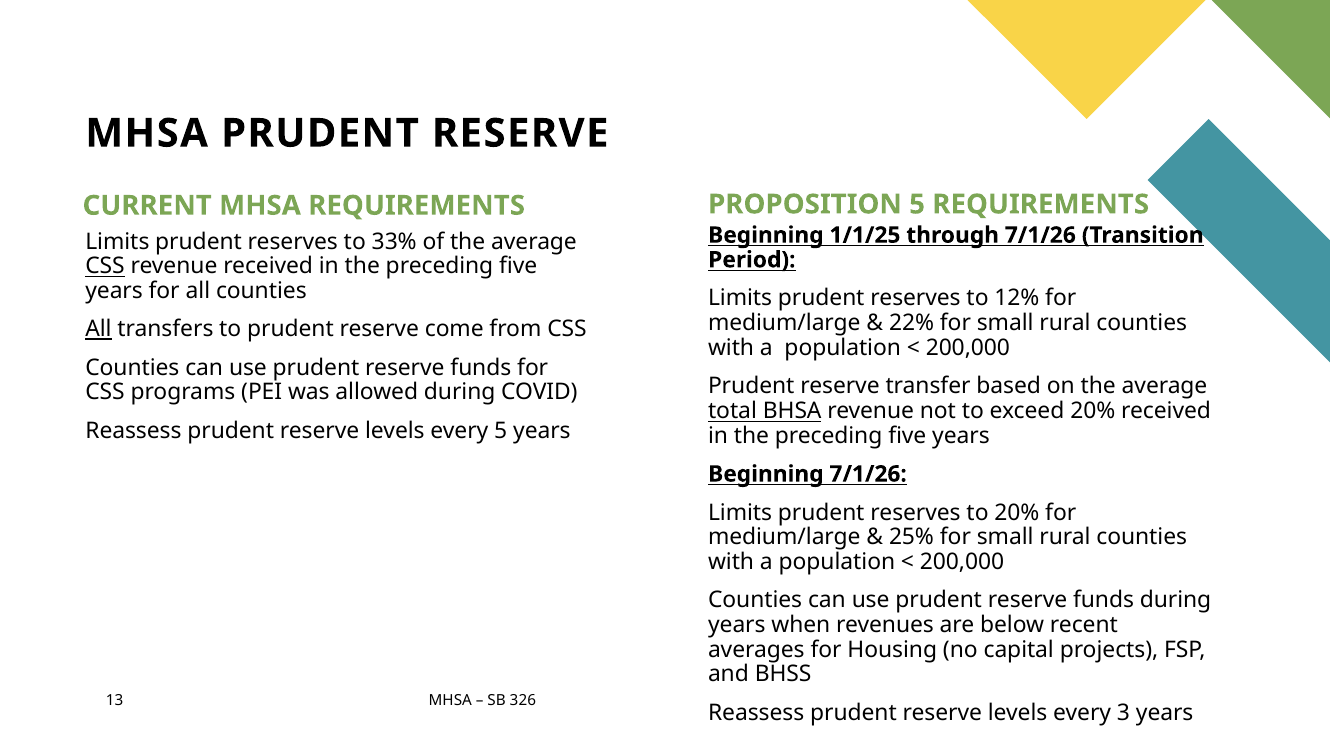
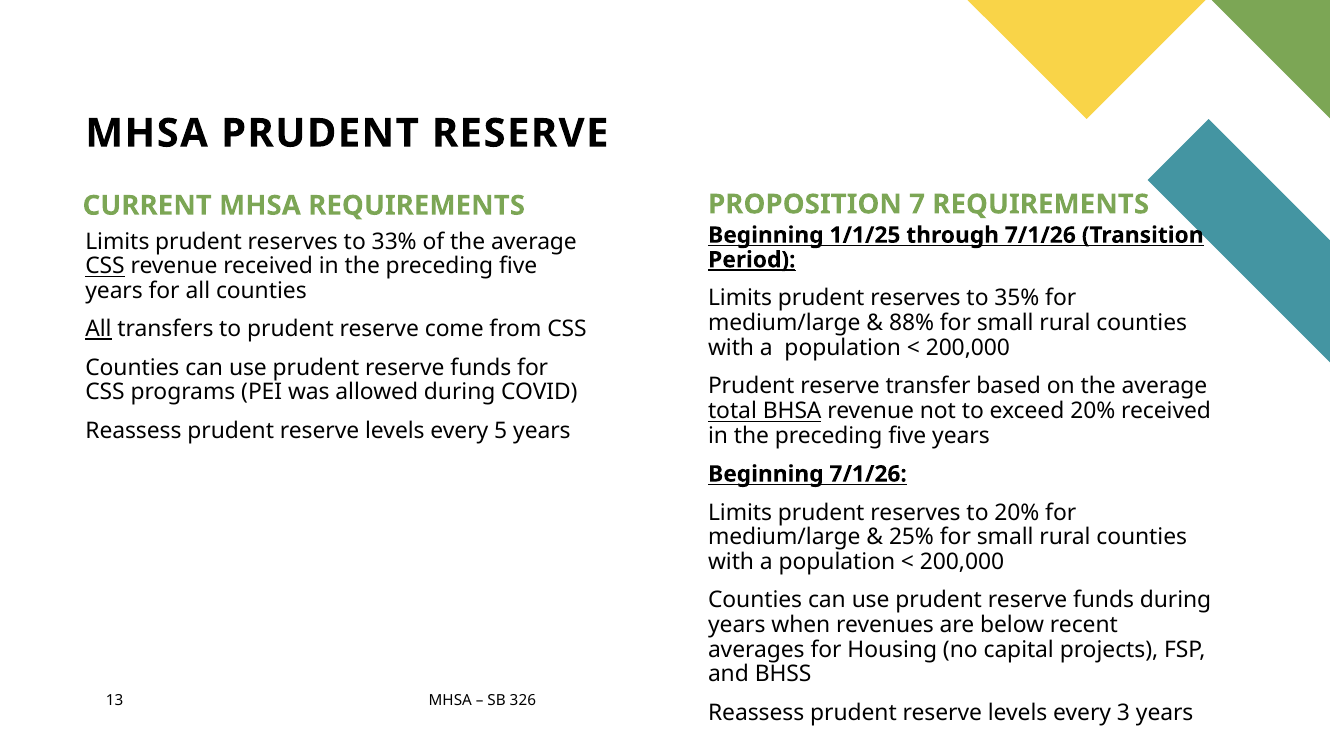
PROPOSITION 5: 5 -> 7
Period underline: none -> present
12%: 12% -> 35%
22%: 22% -> 88%
